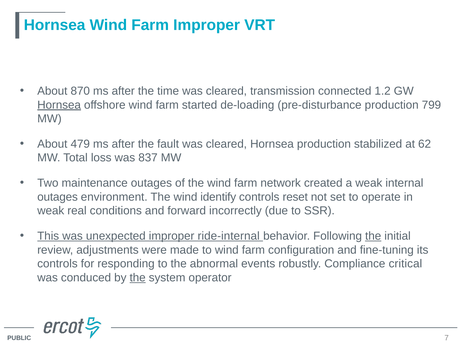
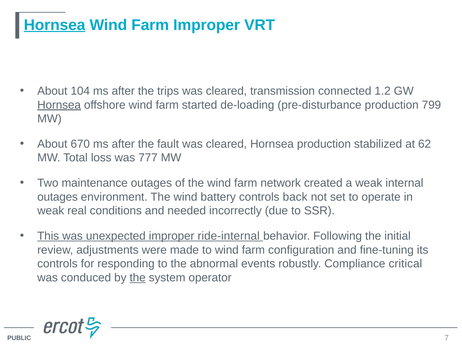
Hornsea at (55, 25) underline: none -> present
870: 870 -> 104
time: time -> trips
479: 479 -> 670
837: 837 -> 777
identify: identify -> battery
reset: reset -> back
forward: forward -> needed
the at (373, 236) underline: present -> none
